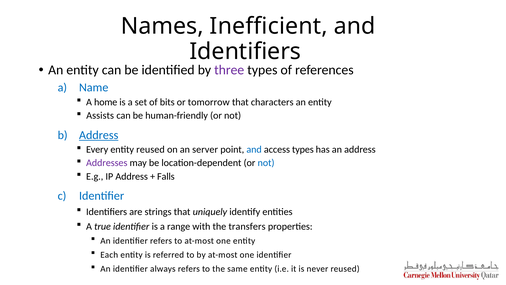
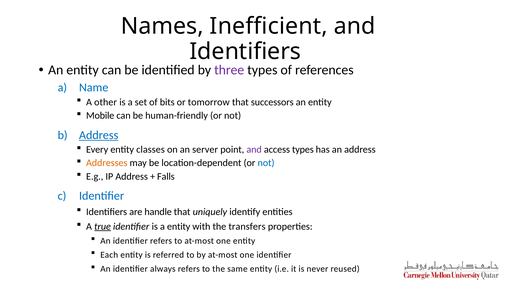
home: home -> other
characters: characters -> successors
Assists: Assists -> Mobile
entity reused: reused -> classes
and at (254, 149) colour: blue -> purple
Addresses colour: purple -> orange
strings: strings -> handle
true underline: none -> present
a range: range -> entity
